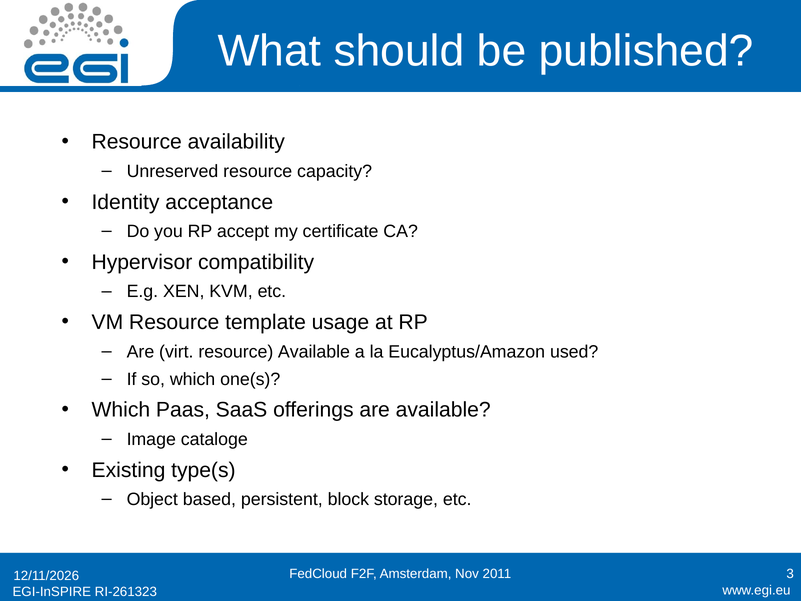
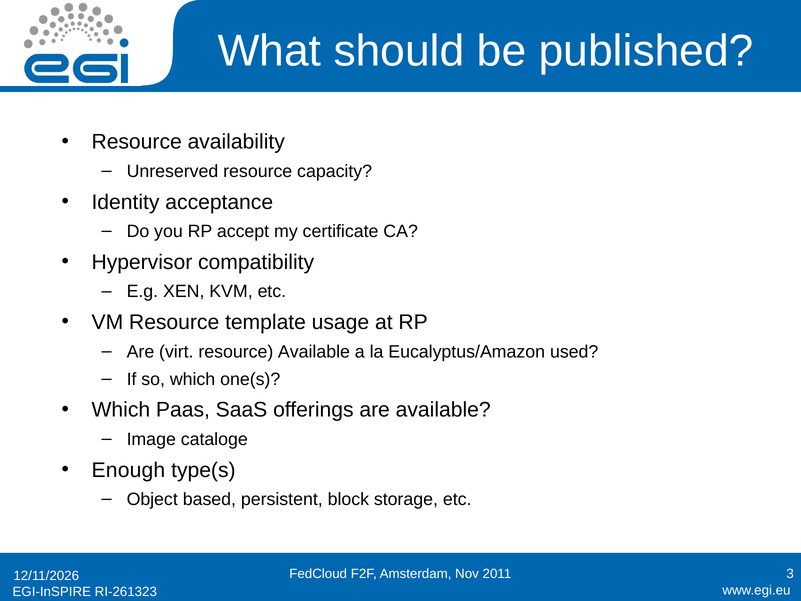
Existing: Existing -> Enough
